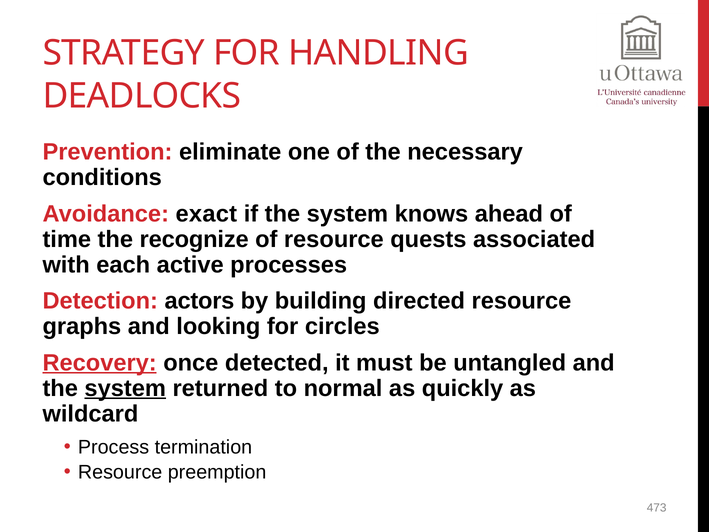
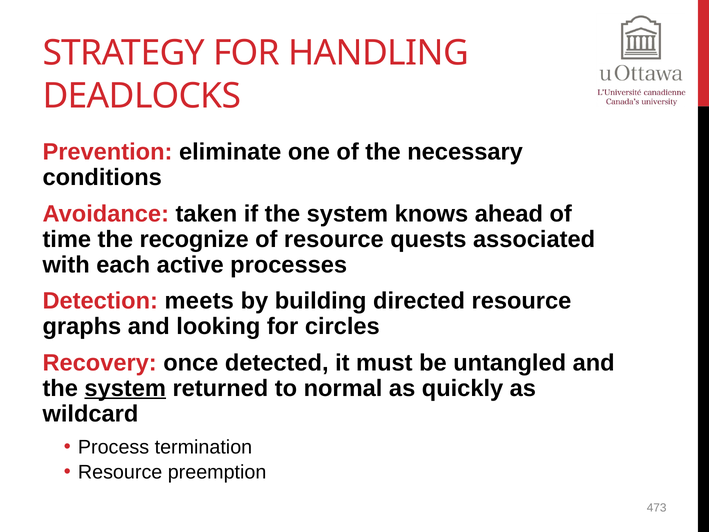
exact: exact -> taken
actors: actors -> meets
Recovery underline: present -> none
